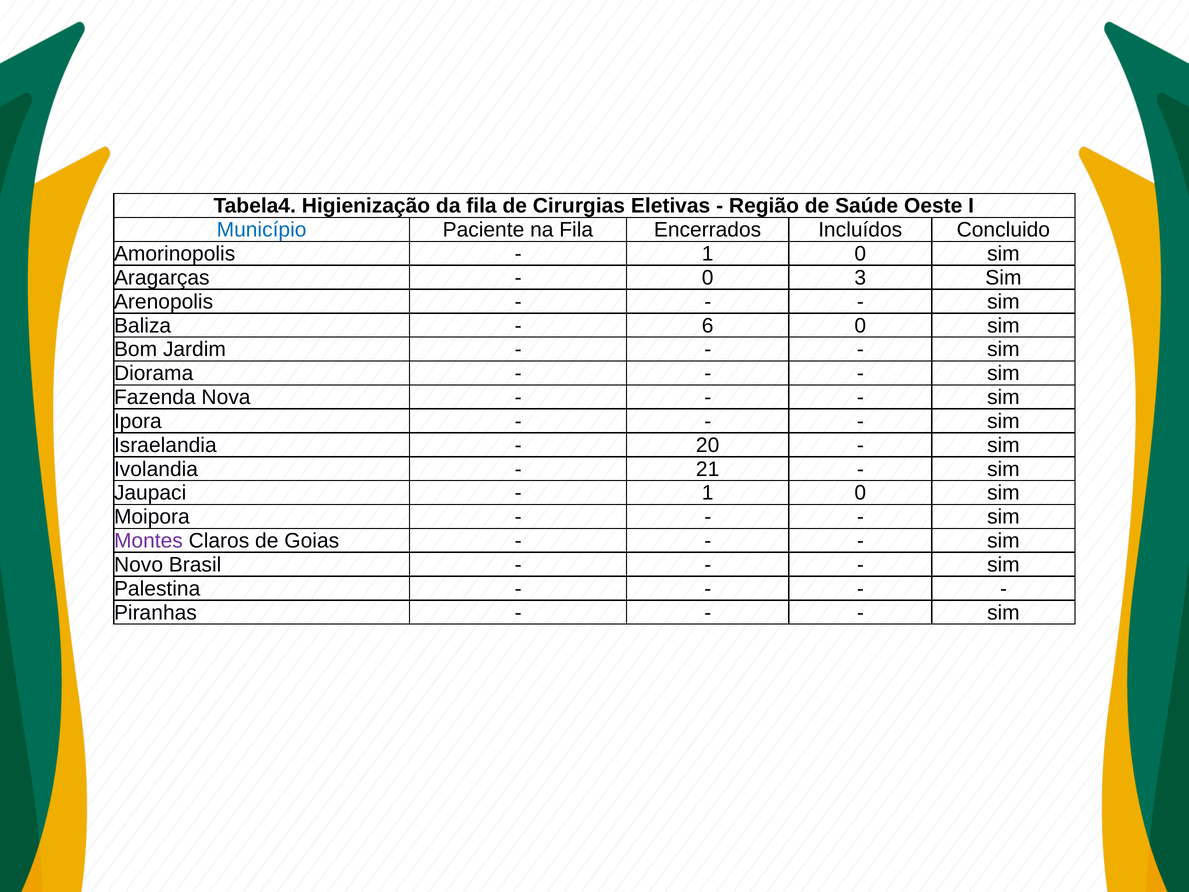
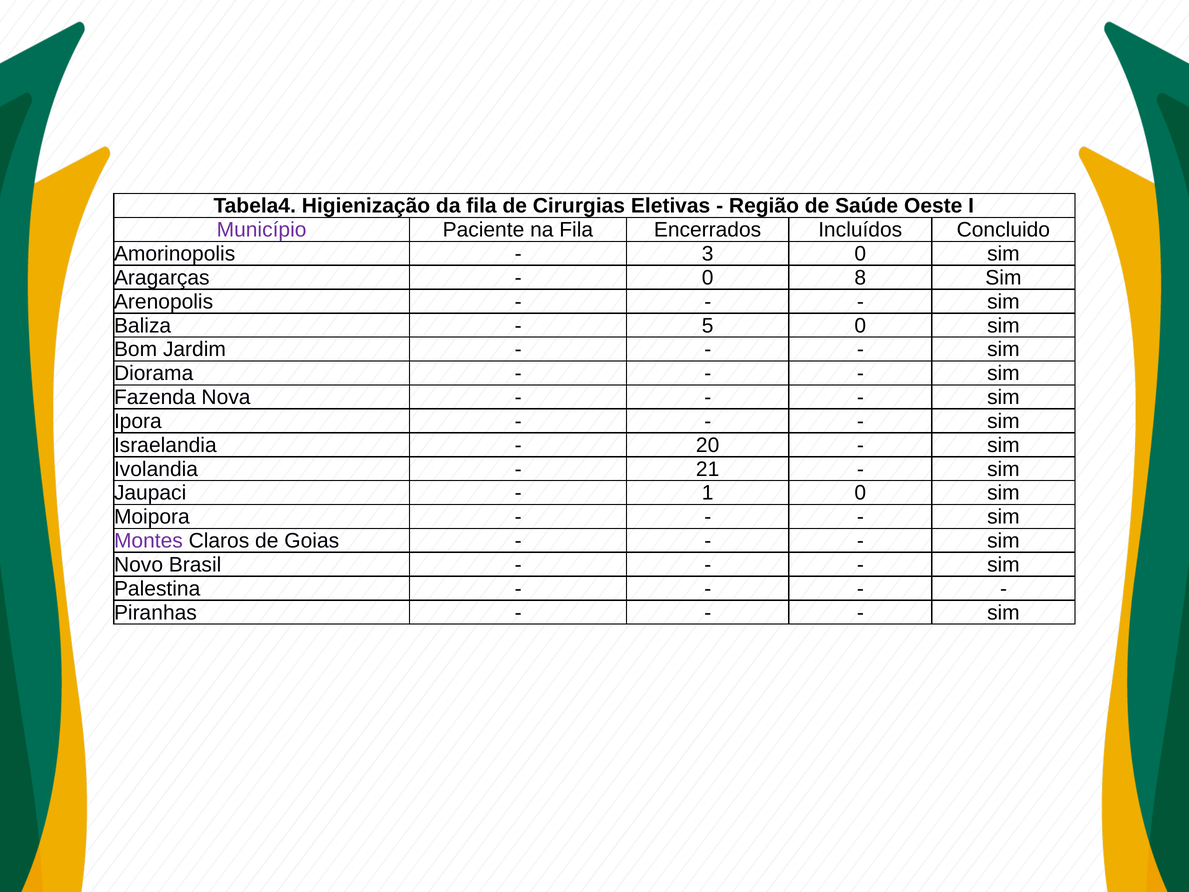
Município colour: blue -> purple
1 at (708, 254): 1 -> 3
3: 3 -> 8
6: 6 -> 5
